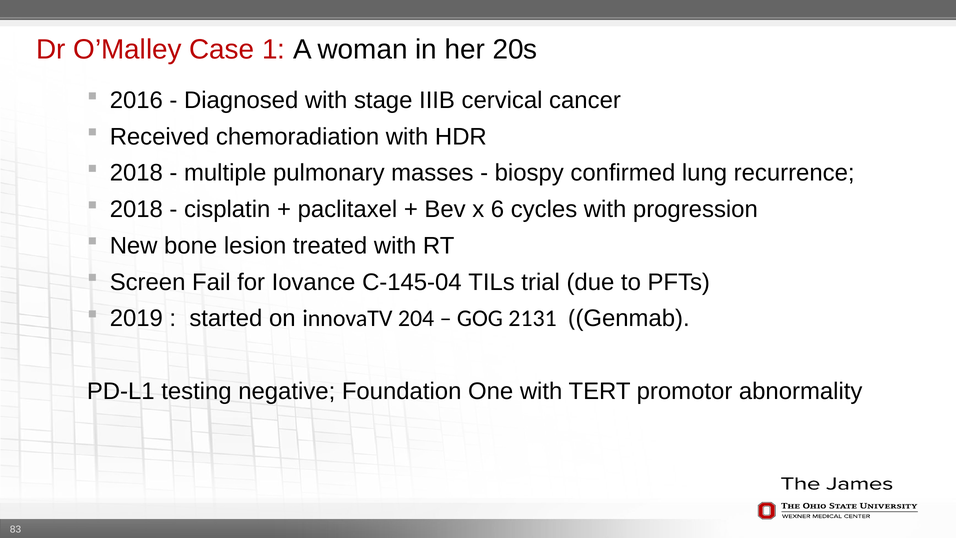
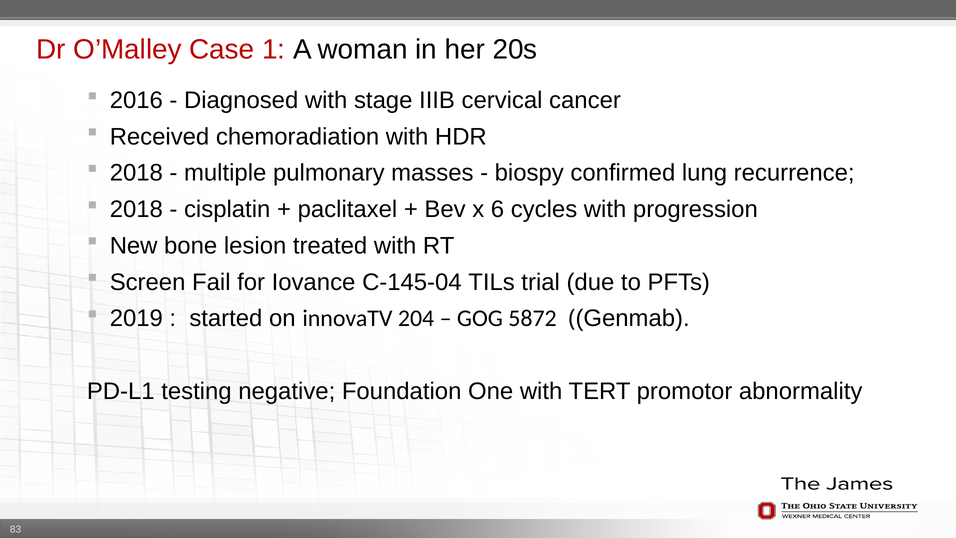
2131: 2131 -> 5872
